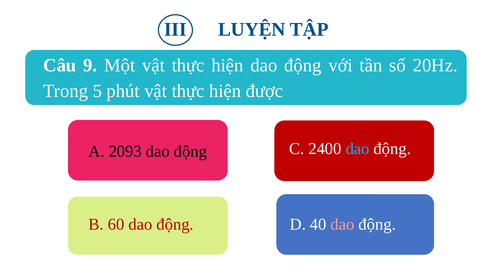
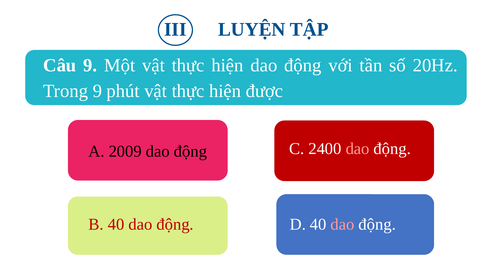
Trong 5: 5 -> 9
dao at (358, 149) colour: light blue -> pink
2093: 2093 -> 2009
B 60: 60 -> 40
